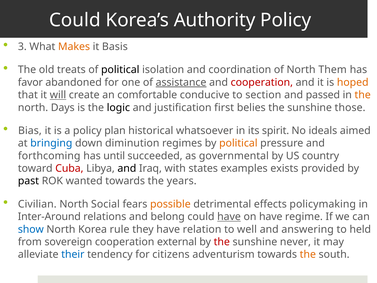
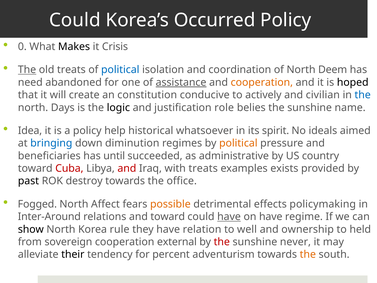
Authority: Authority -> Occurred
3: 3 -> 0
Makes colour: orange -> black
Basis: Basis -> Crisis
The at (27, 70) underline: none -> present
political at (120, 70) colour: black -> blue
Them: Them -> Deem
favor: favor -> need
cooperation at (262, 82) colour: red -> orange
hoped colour: orange -> black
will underline: present -> none
comfortable: comfortable -> constitution
section: section -> actively
passed: passed -> civilian
the at (363, 95) colour: orange -> blue
first: first -> role
those: those -> name
Bias: Bias -> Idea
plan: plan -> help
forthcoming: forthcoming -> beneficiaries
governmental: governmental -> administrative
and at (127, 168) colour: black -> red
with states: states -> treats
wanted: wanted -> destroy
years: years -> office
Civilian: Civilian -> Fogged
Social: Social -> Affect
and belong: belong -> toward
show colour: blue -> black
answering: answering -> ownership
their colour: blue -> black
citizens: citizens -> percent
